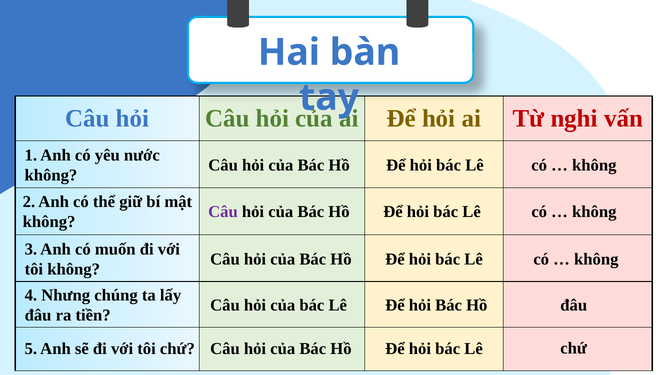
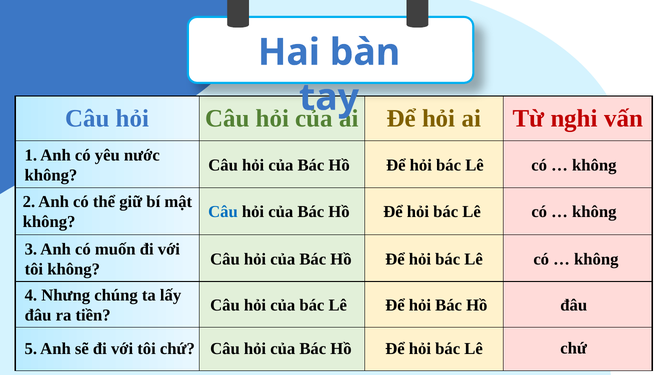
Câu at (223, 212) colour: purple -> blue
